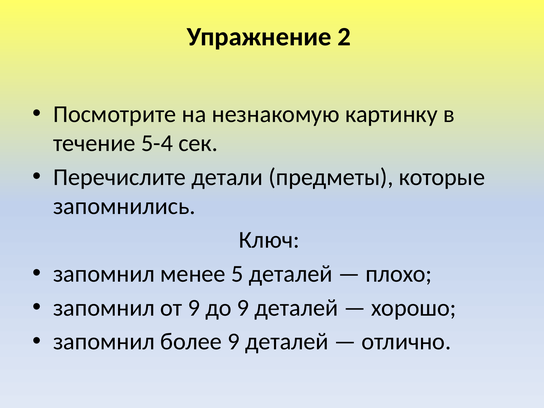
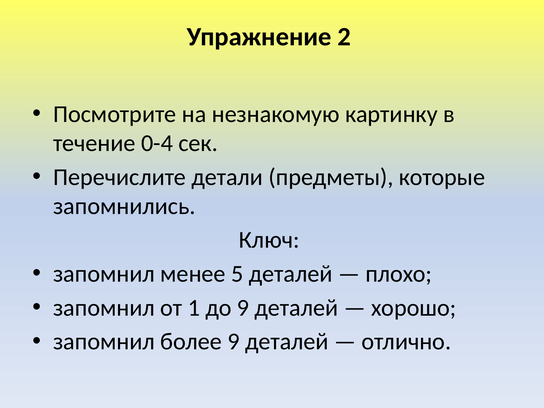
5-4: 5-4 -> 0-4
от 9: 9 -> 1
